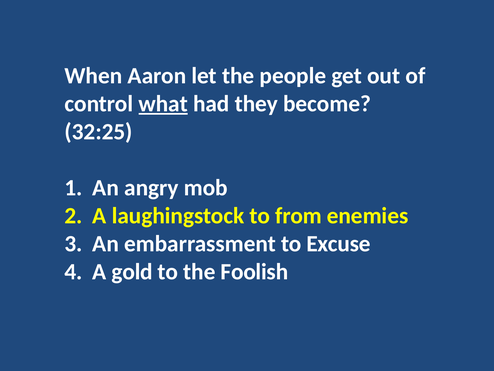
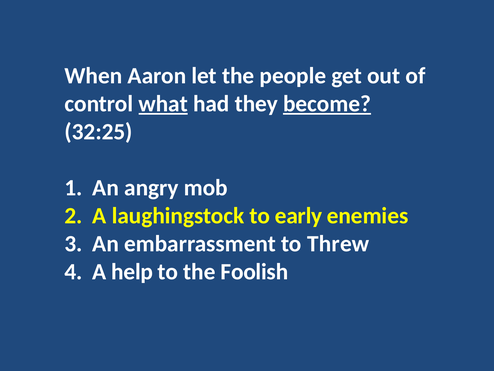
become underline: none -> present
from: from -> early
Excuse: Excuse -> Threw
gold: gold -> help
